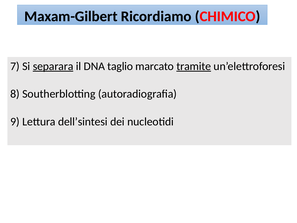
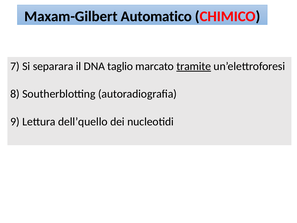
Ricordiamo: Ricordiamo -> Automatico
separara underline: present -> none
dell’sintesi: dell’sintesi -> dell’quello
